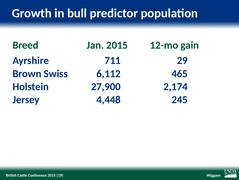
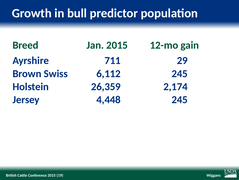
6,112 465: 465 -> 245
27,900: 27,900 -> 26,359
